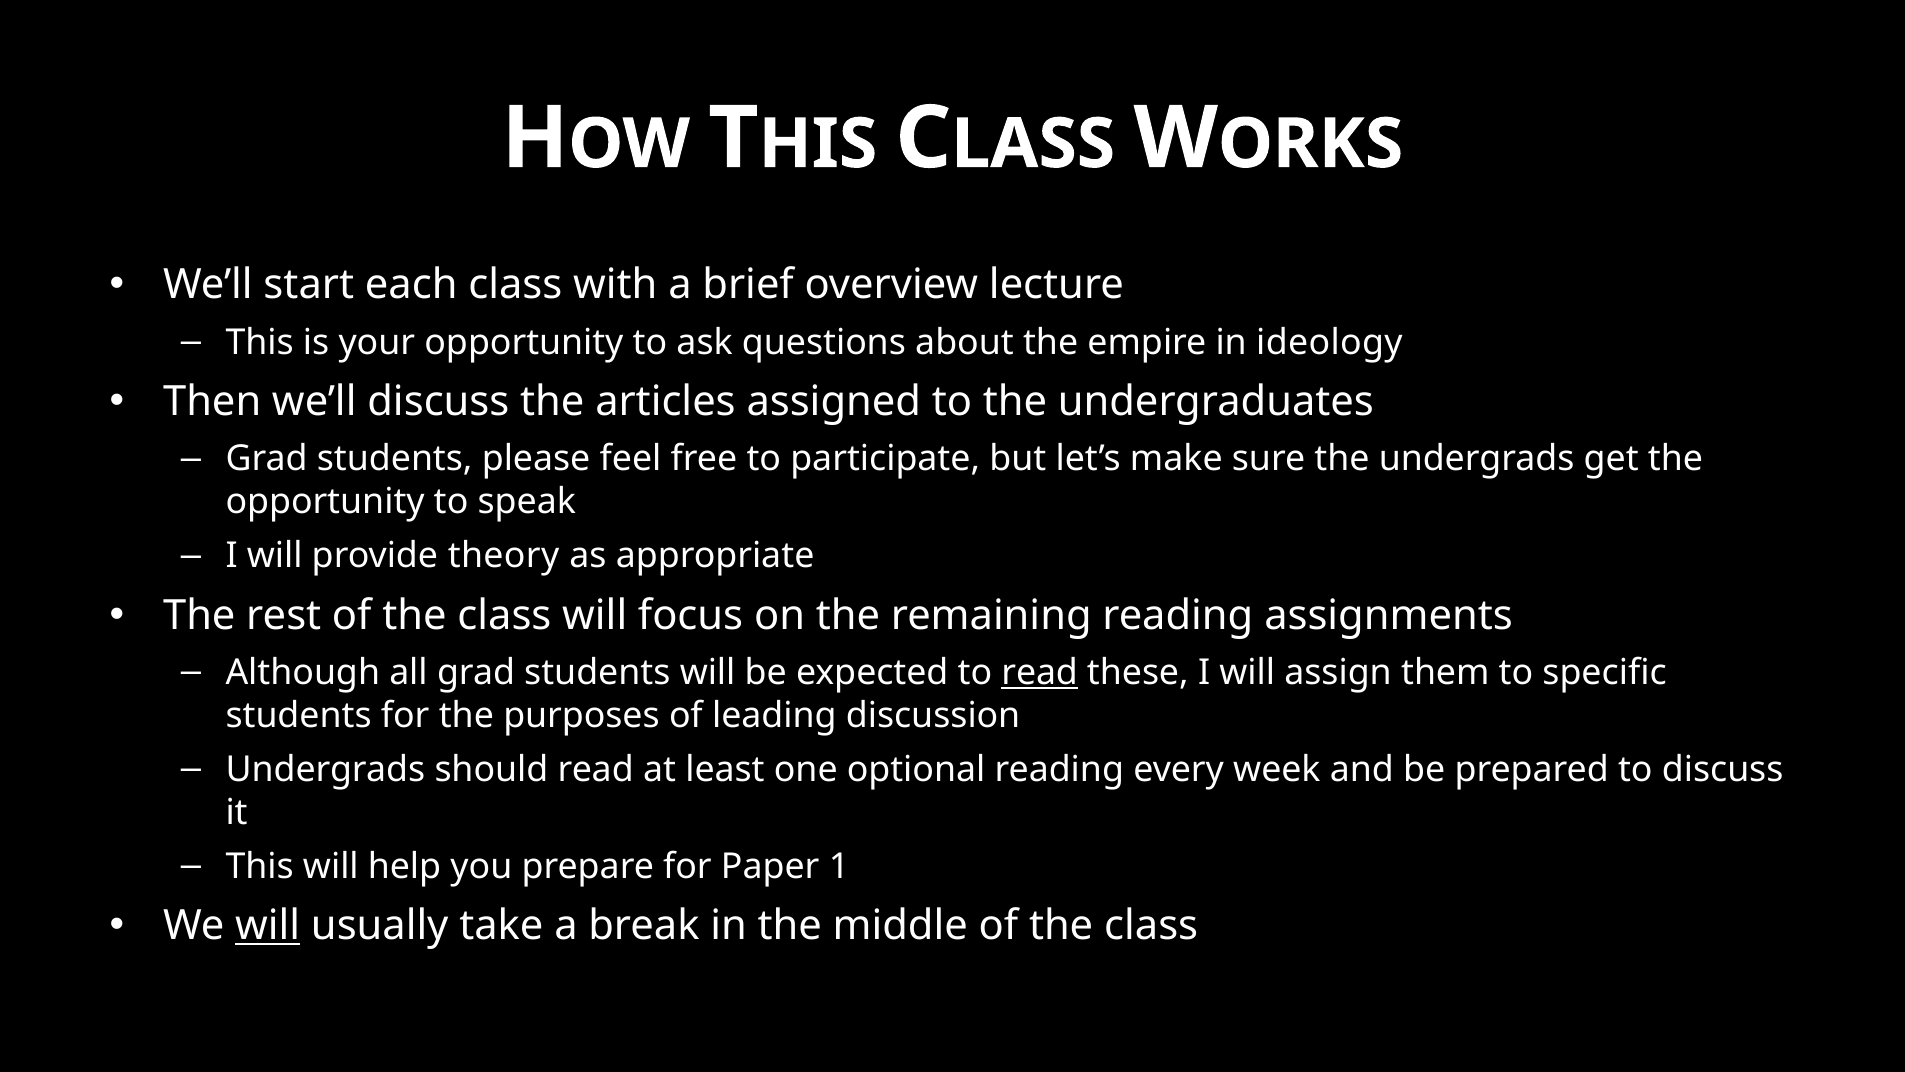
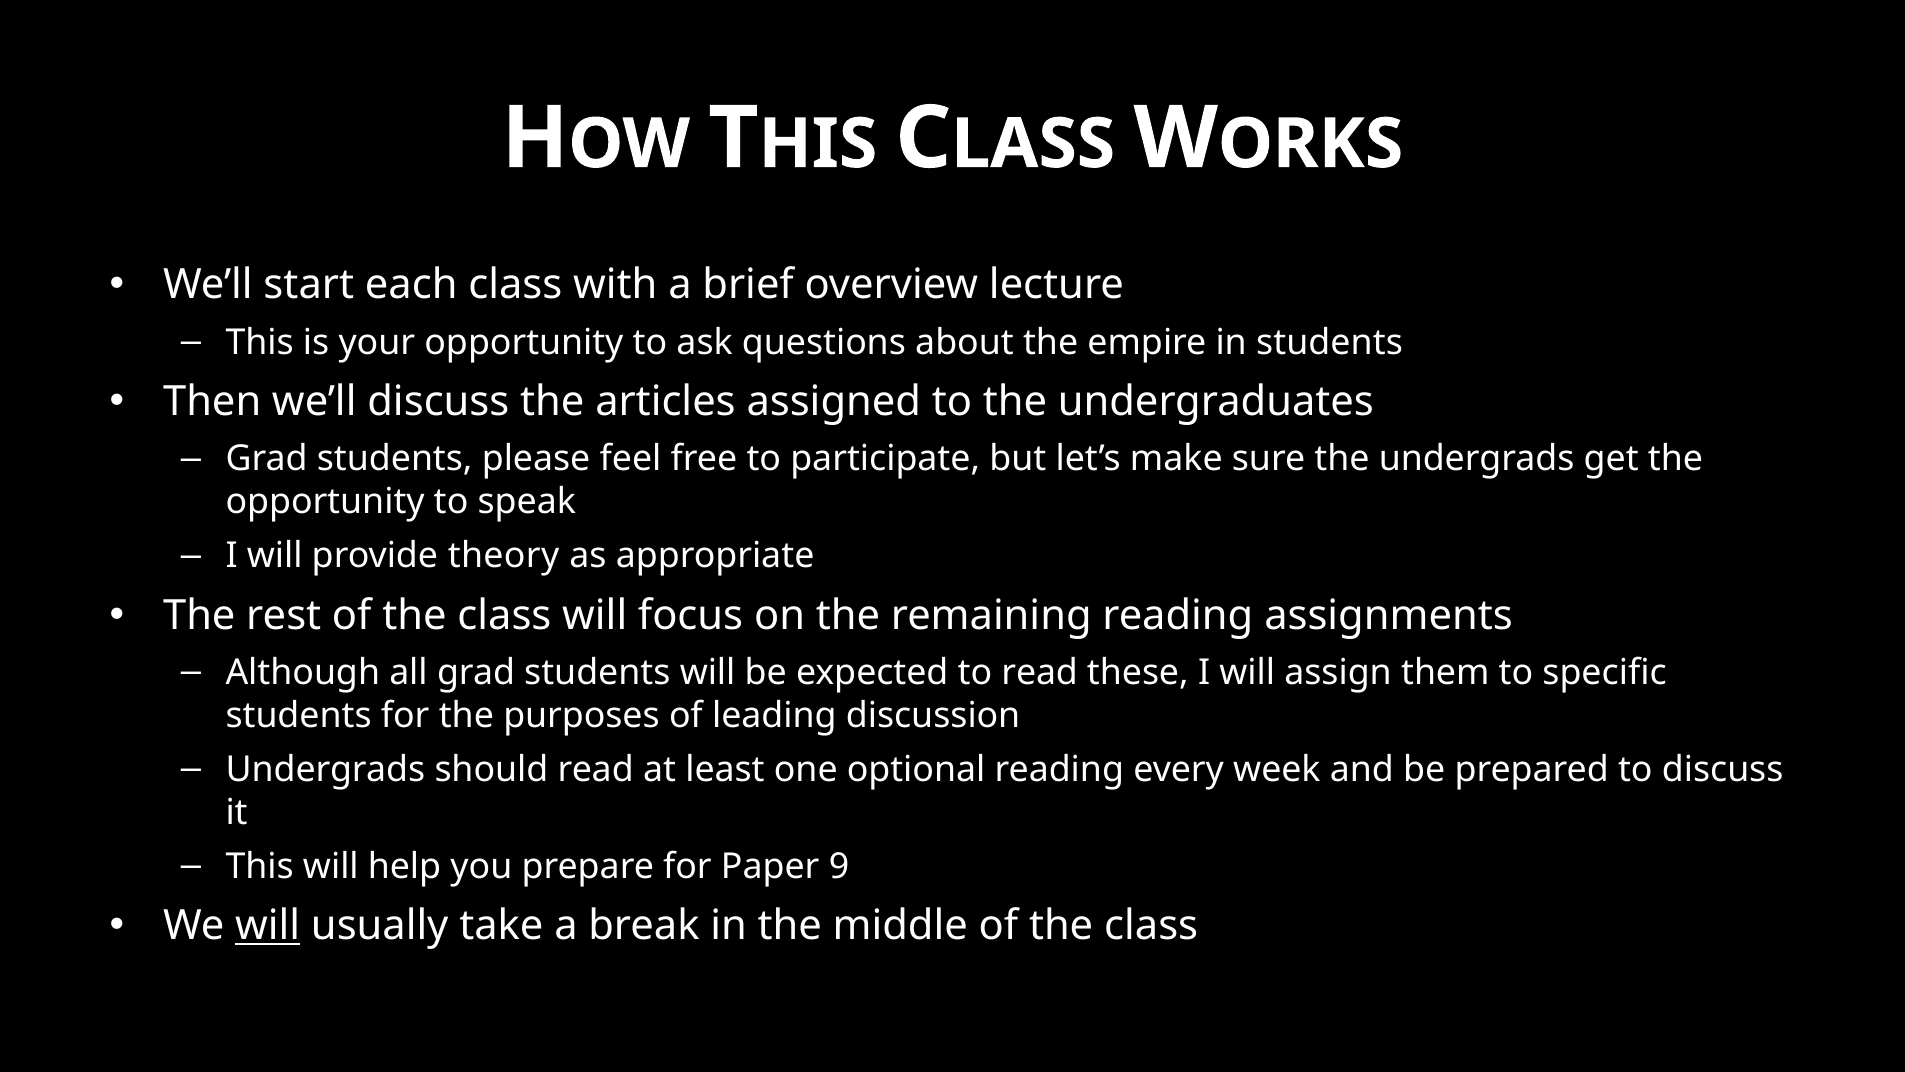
in ideology: ideology -> students
read at (1040, 673) underline: present -> none
1: 1 -> 9
